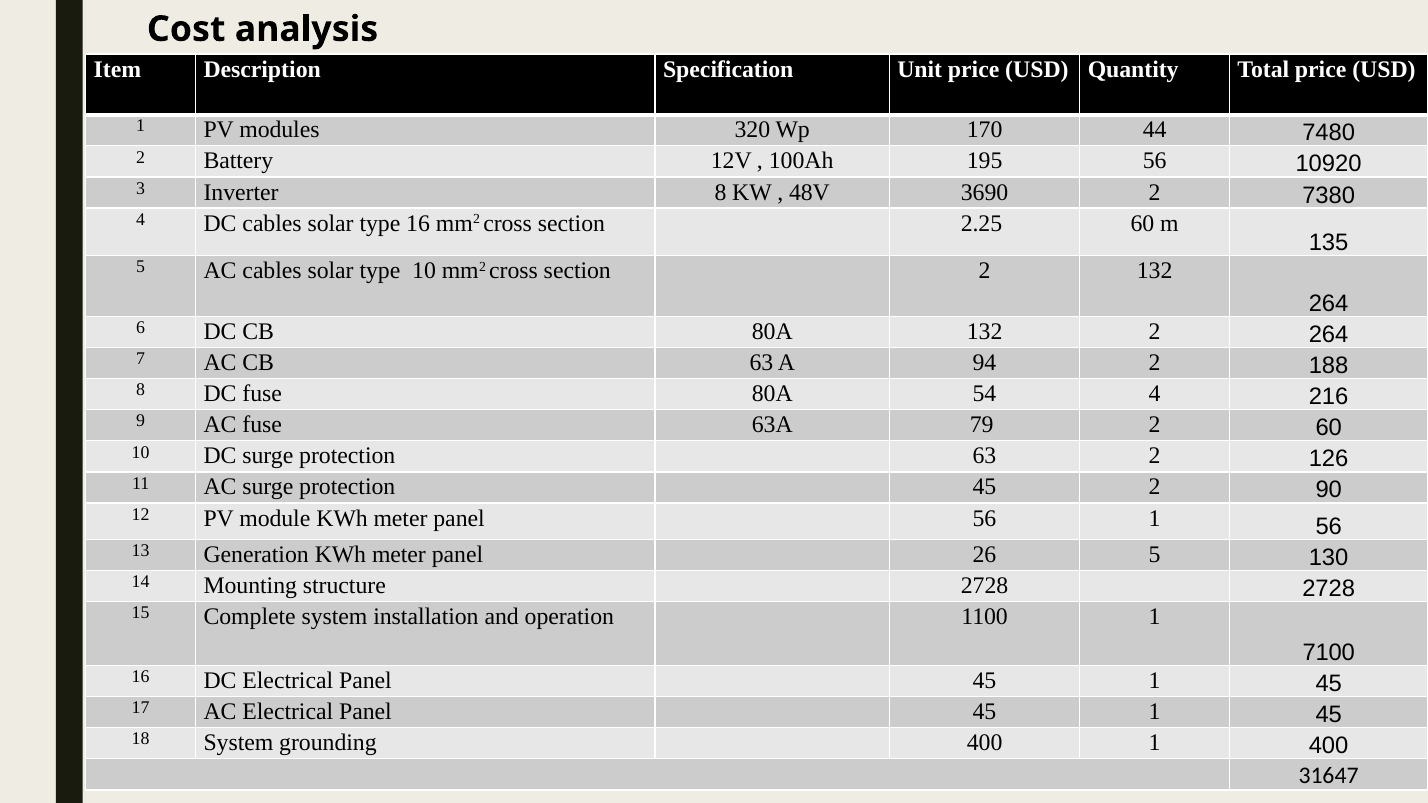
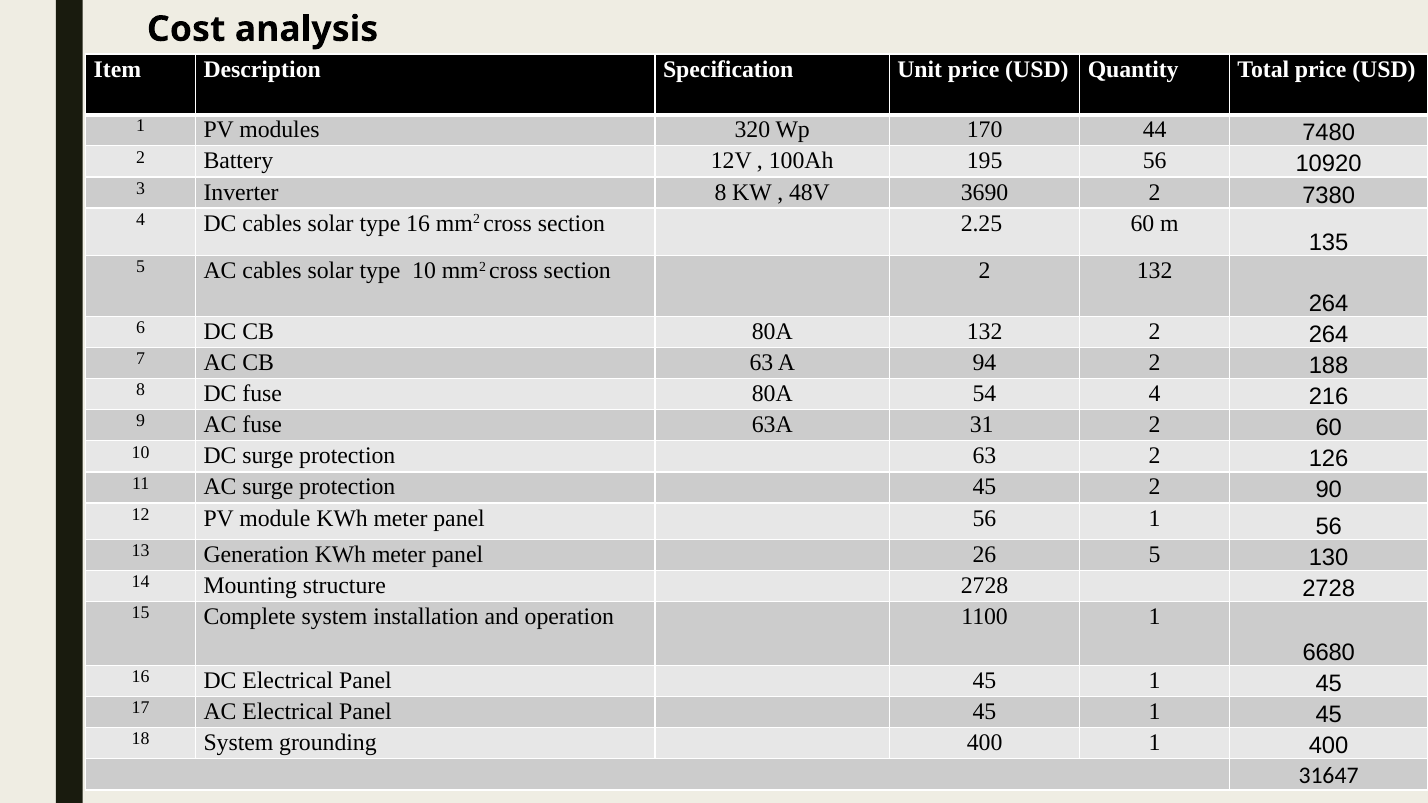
79: 79 -> 31
7100: 7100 -> 6680
